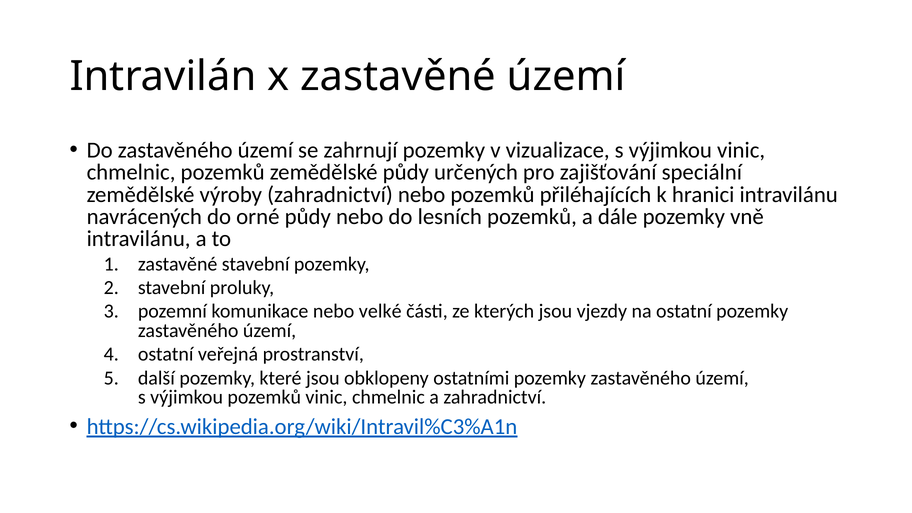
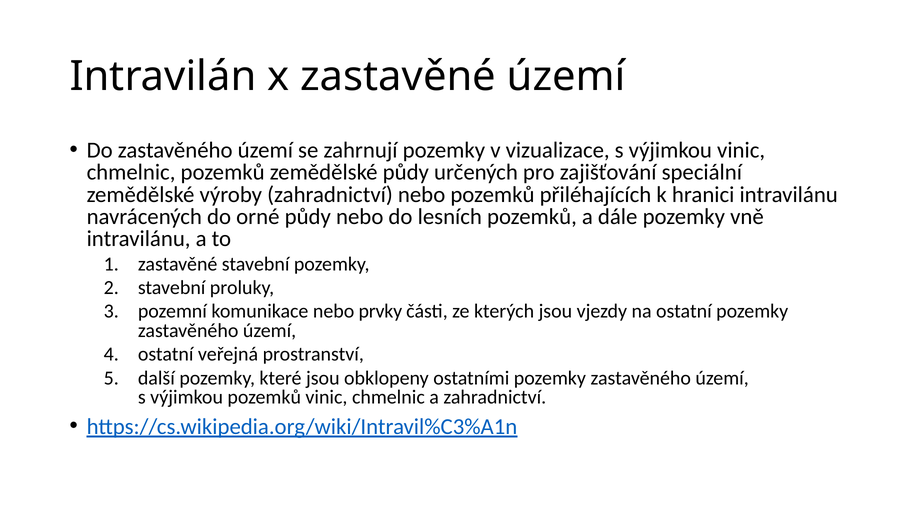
velké: velké -> prvky
